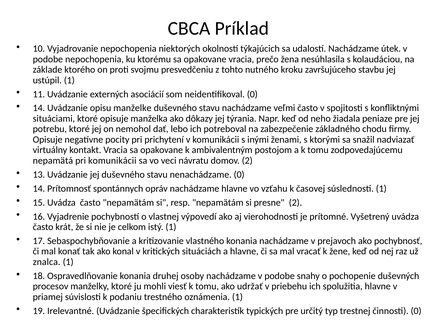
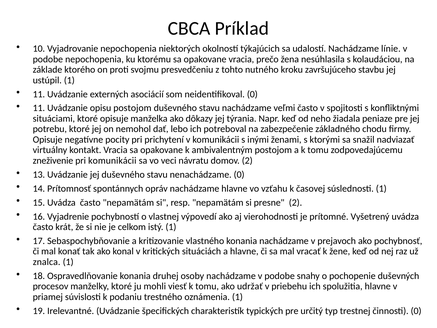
útek: útek -> línie
14 at (39, 108): 14 -> 11
opisu manželke: manželke -> postojom
nepamätá: nepamätá -> zneživenie
